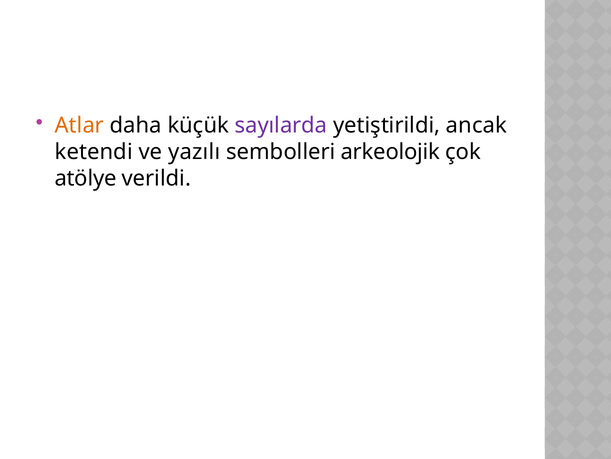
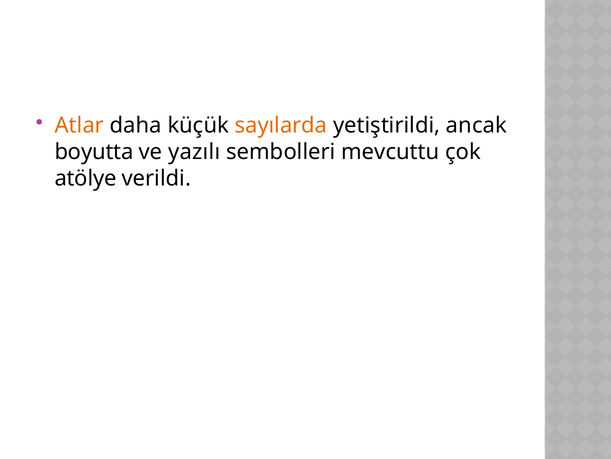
sayılarda colour: purple -> orange
ketendi: ketendi -> boyutta
arkeolojik: arkeolojik -> mevcuttu
